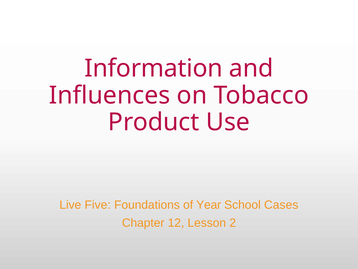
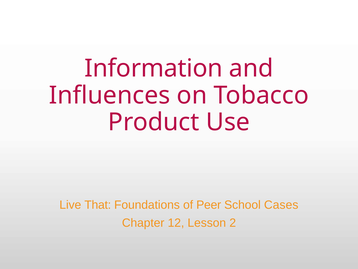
Five: Five -> That
Year: Year -> Peer
